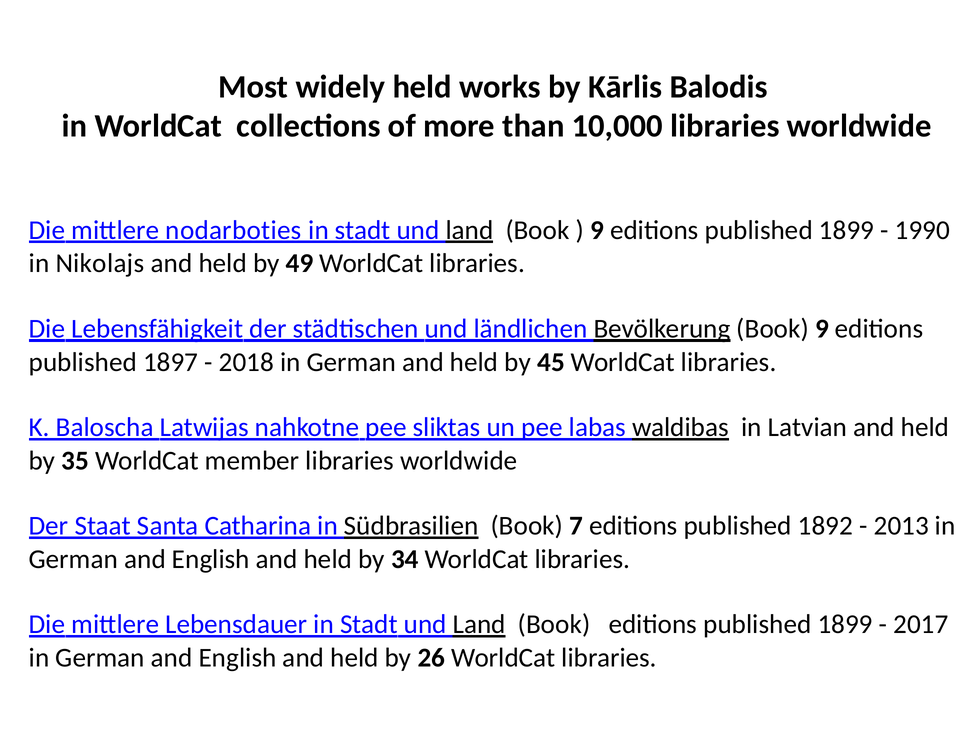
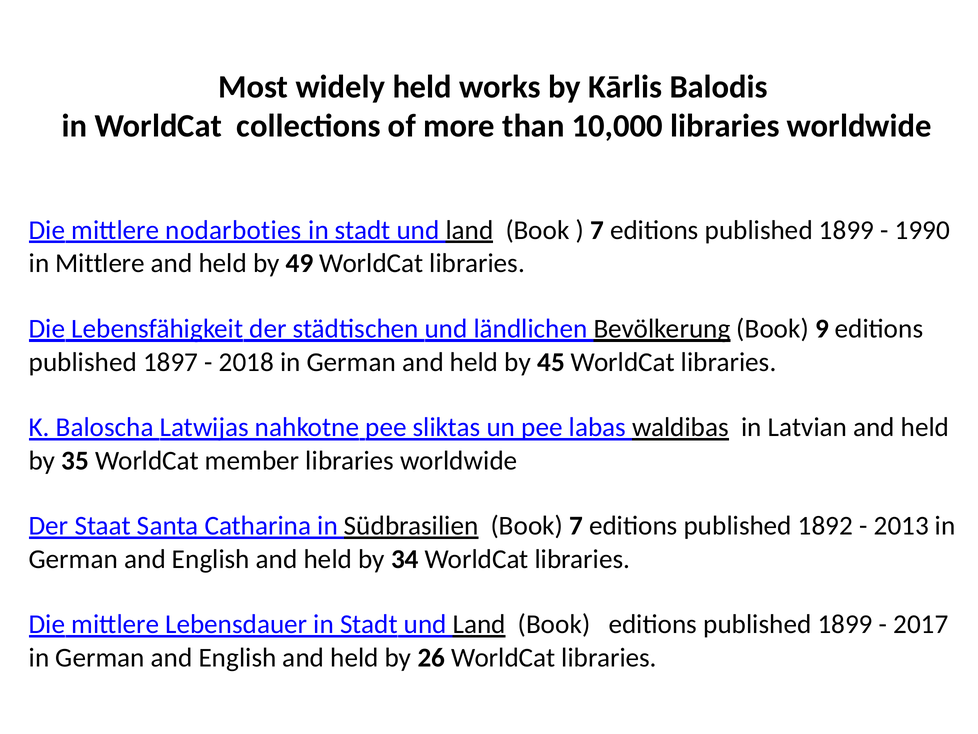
9 at (597, 230): 9 -> 7
in Nikolajs: Nikolajs -> Mittlere
